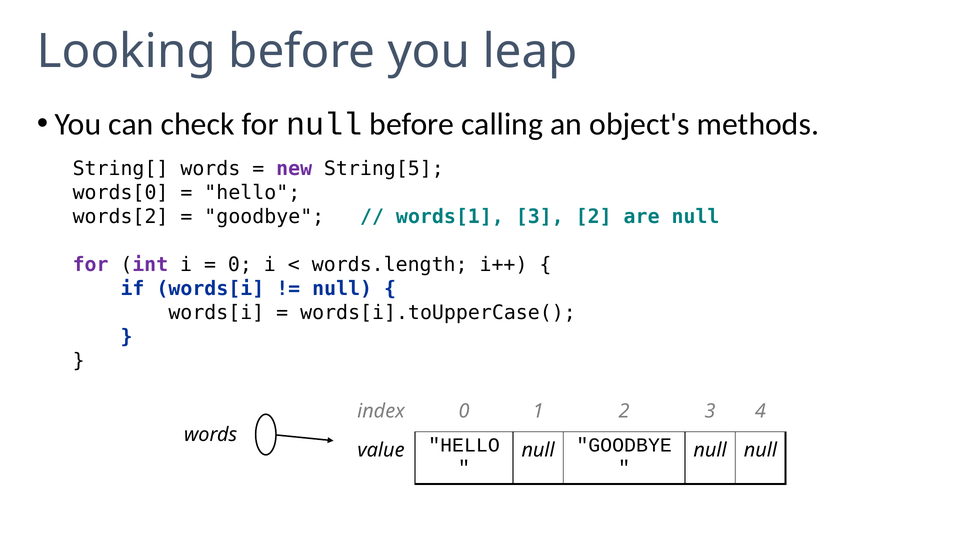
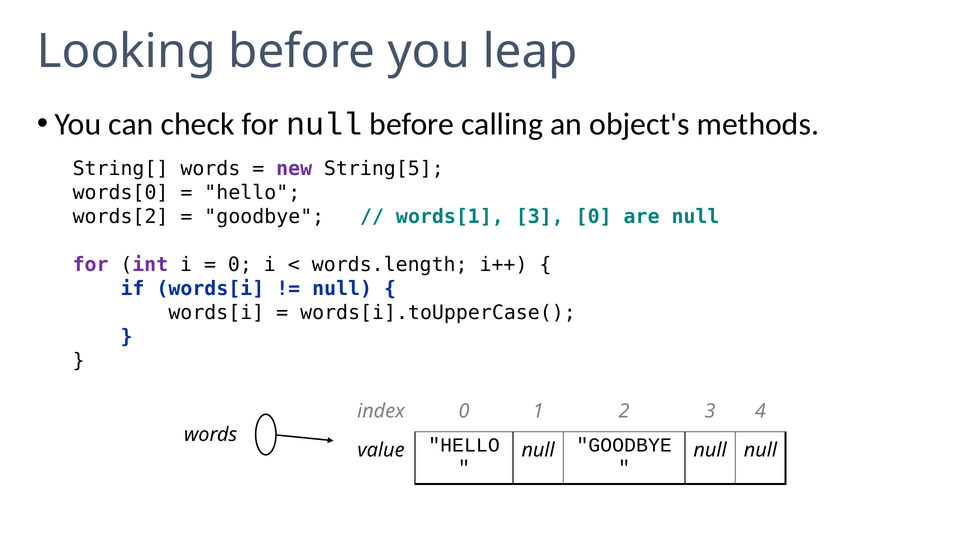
3 2: 2 -> 0
